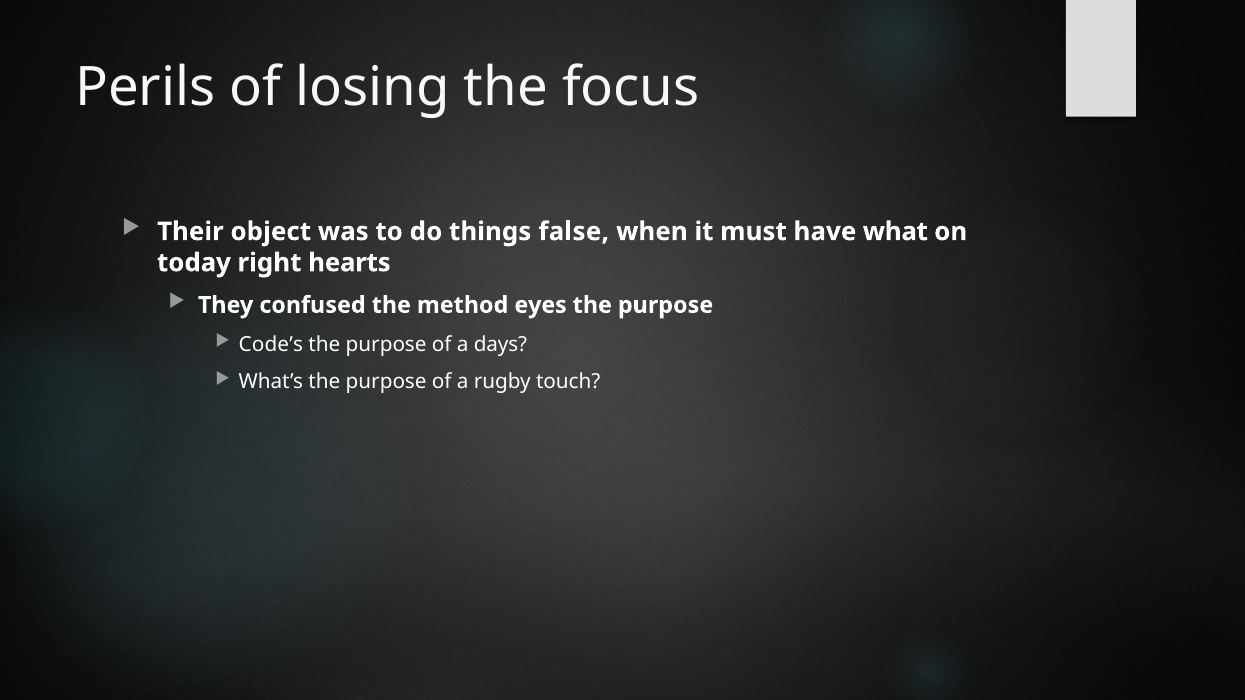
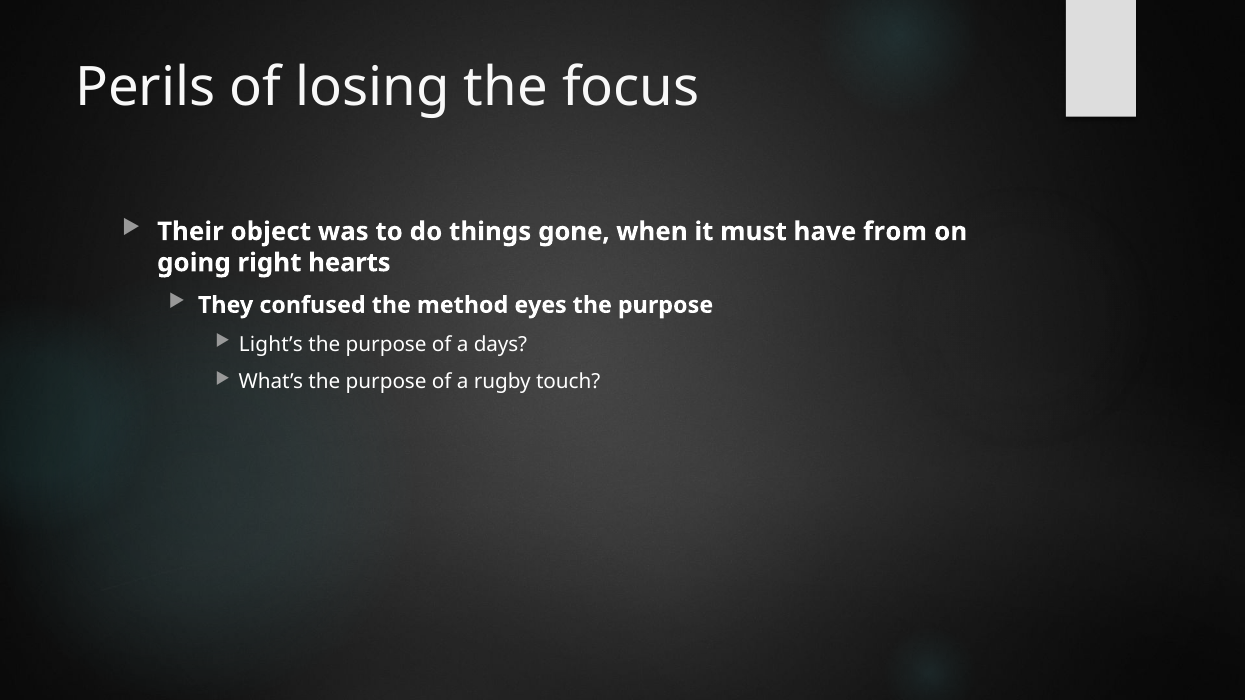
false: false -> gone
what: what -> from
today: today -> going
Code’s: Code’s -> Light’s
